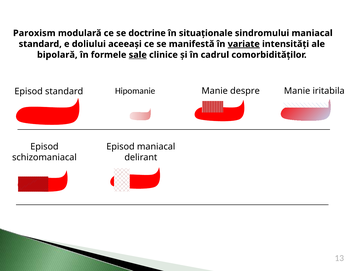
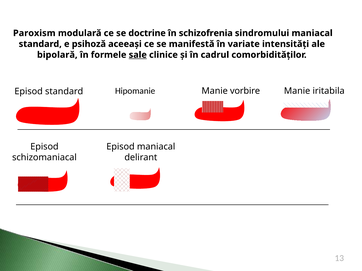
situaționale: situaționale -> schizofrenia
doliului: doliului -> psihoză
variate underline: present -> none
despre: despre -> vorbire
